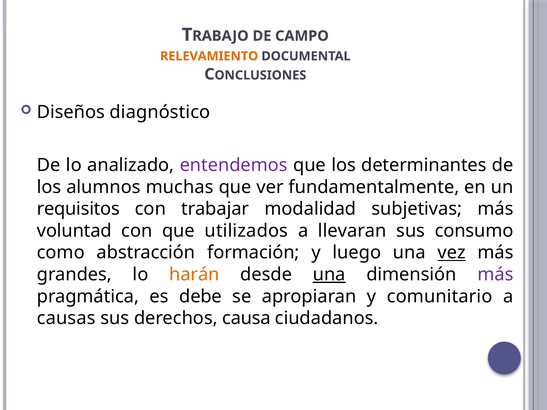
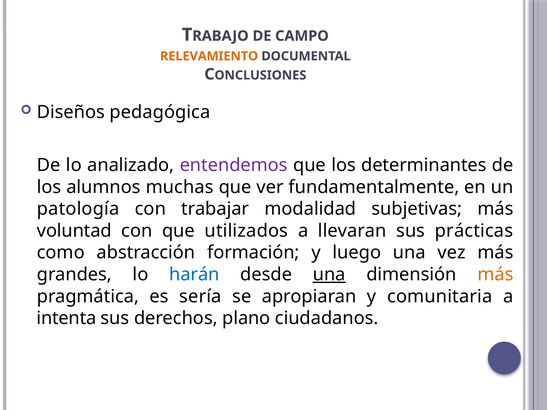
diagnóstico: diagnóstico -> pedagógica
requisitos: requisitos -> patología
consumo: consumo -> prácticas
vez underline: present -> none
harán colour: orange -> blue
más at (495, 275) colour: purple -> orange
debe: debe -> sería
comunitario: comunitario -> comunitaria
causas: causas -> intenta
causa: causa -> plano
